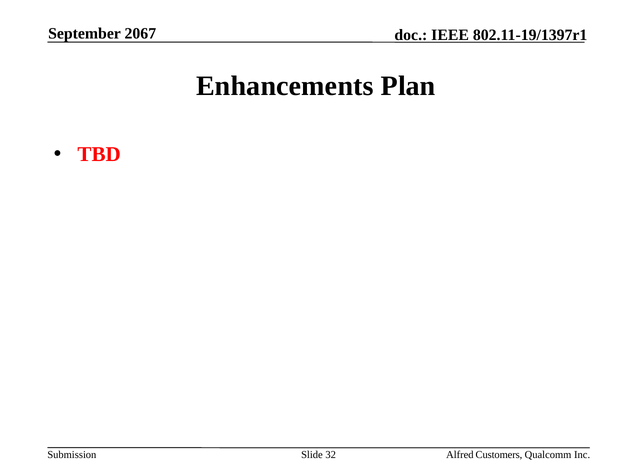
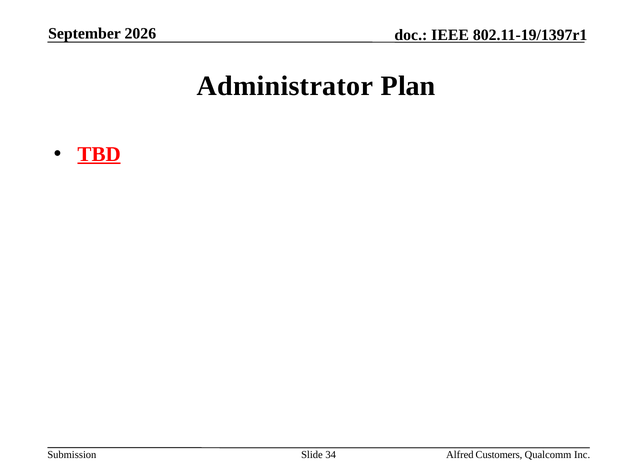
2067: 2067 -> 2026
Enhancements: Enhancements -> Administrator
TBD underline: none -> present
32: 32 -> 34
